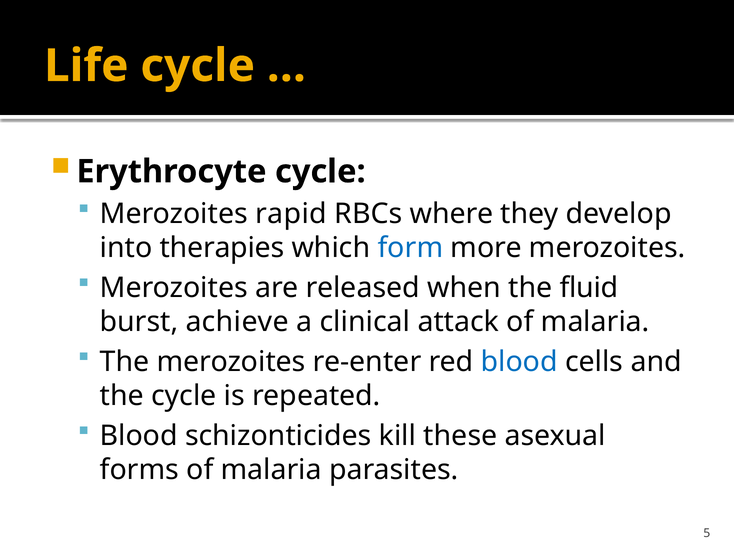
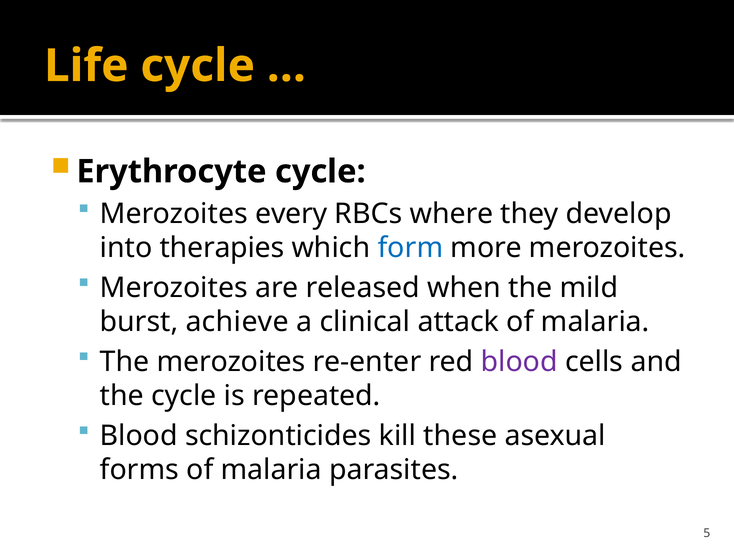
rapid: rapid -> every
fluid: fluid -> mild
blood at (519, 362) colour: blue -> purple
